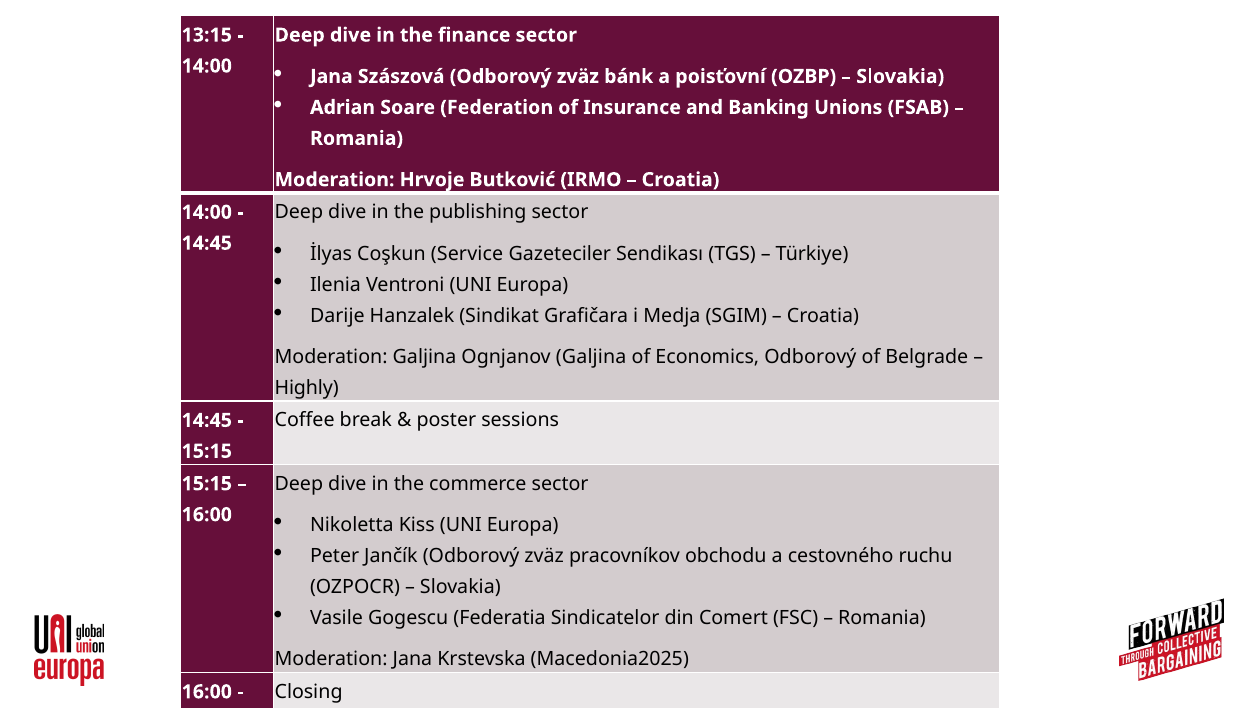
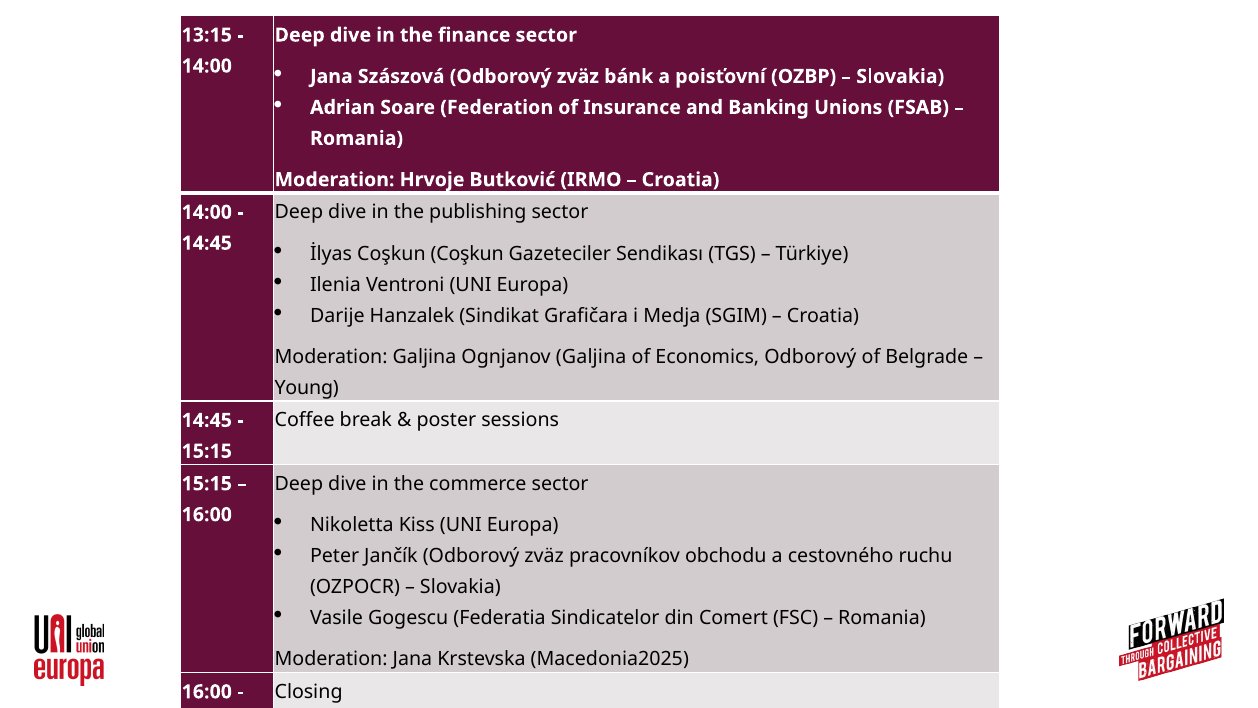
Coşkun Service: Service -> Coşkun
Highly: Highly -> Young
